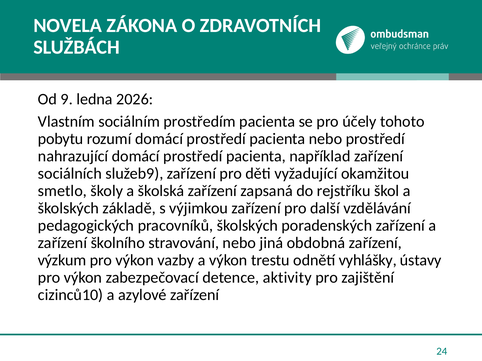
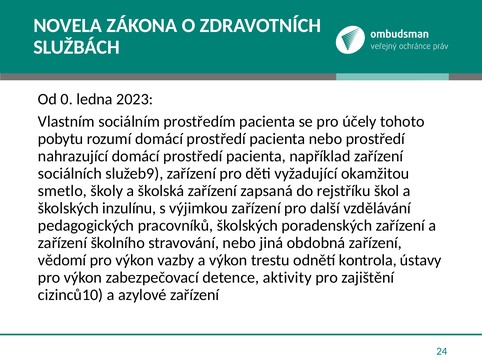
9: 9 -> 0
2026: 2026 -> 2023
základě: základě -> inzulínu
výzkum: výzkum -> vědomí
vyhlášky: vyhlášky -> kontrola
